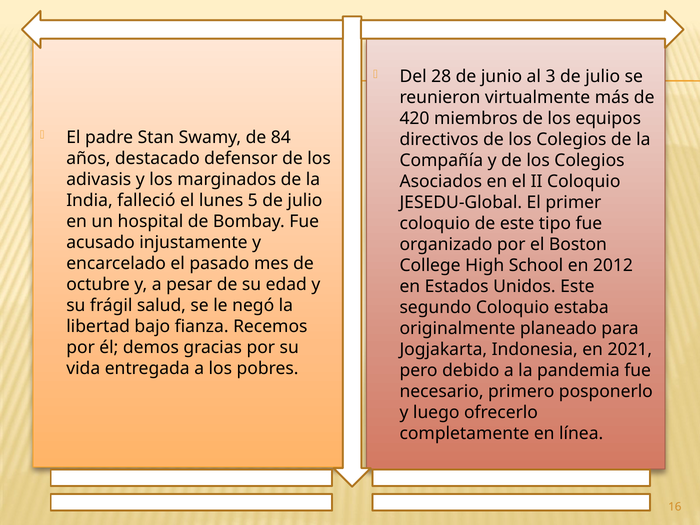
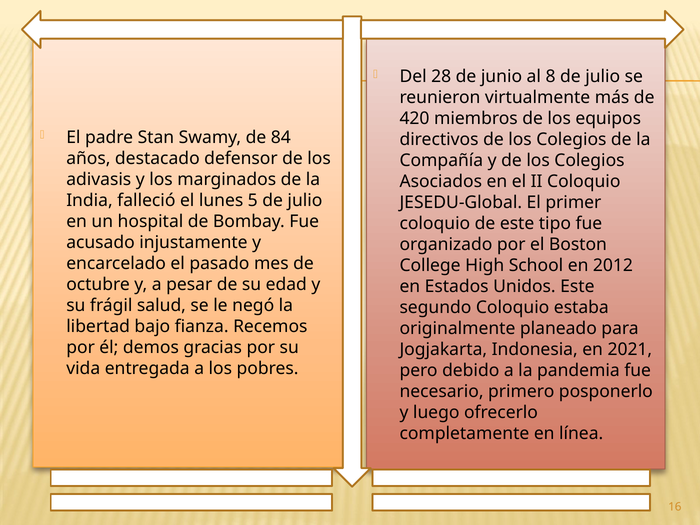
3: 3 -> 8
